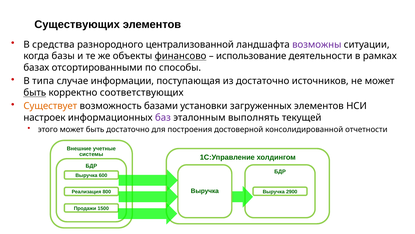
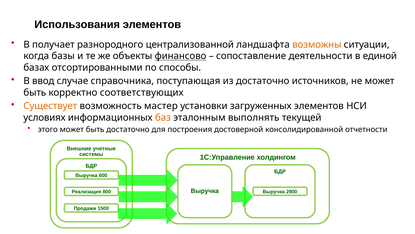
Существующих: Существующих -> Использования
средства: средства -> получает
возможны colour: purple -> orange
использование: использование -> сопоставление
рамках: рамках -> единой
типа: типа -> ввод
информации: информации -> справочника
быть at (35, 92) underline: present -> none
базами: базами -> мастер
настроек: настроек -> условиях
баз colour: purple -> orange
